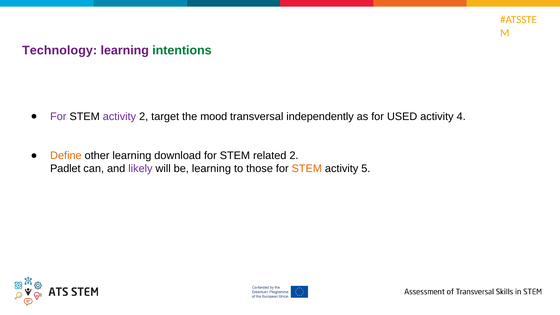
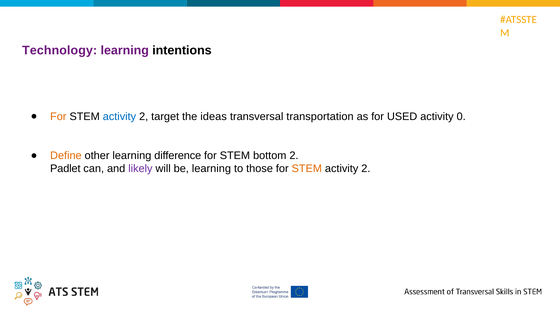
intentions colour: green -> black
For at (58, 116) colour: purple -> orange
activity at (119, 116) colour: purple -> blue
mood: mood -> ideas
independently: independently -> transportation
4: 4 -> 0
download: download -> difference
related: related -> bottom
5 at (366, 169): 5 -> 2
